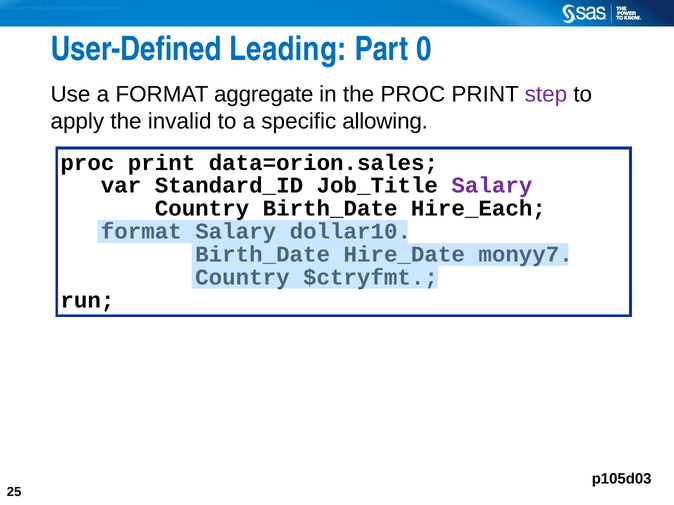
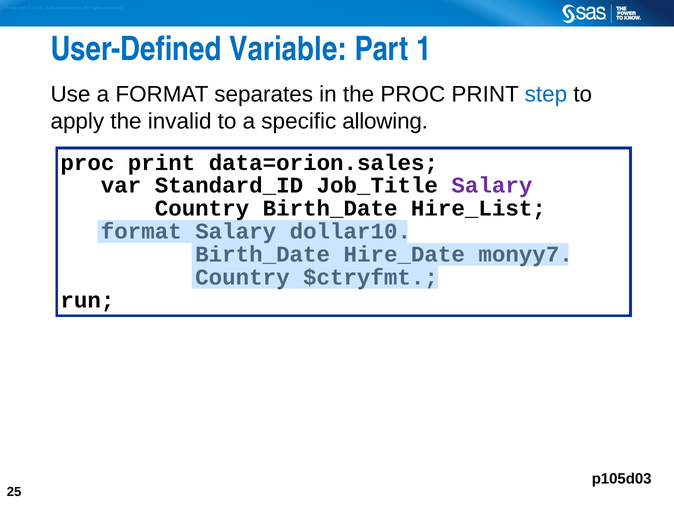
Leading: Leading -> Variable
0: 0 -> 1
aggregate: aggregate -> separates
step colour: purple -> blue
Hire_Each: Hire_Each -> Hire_List
